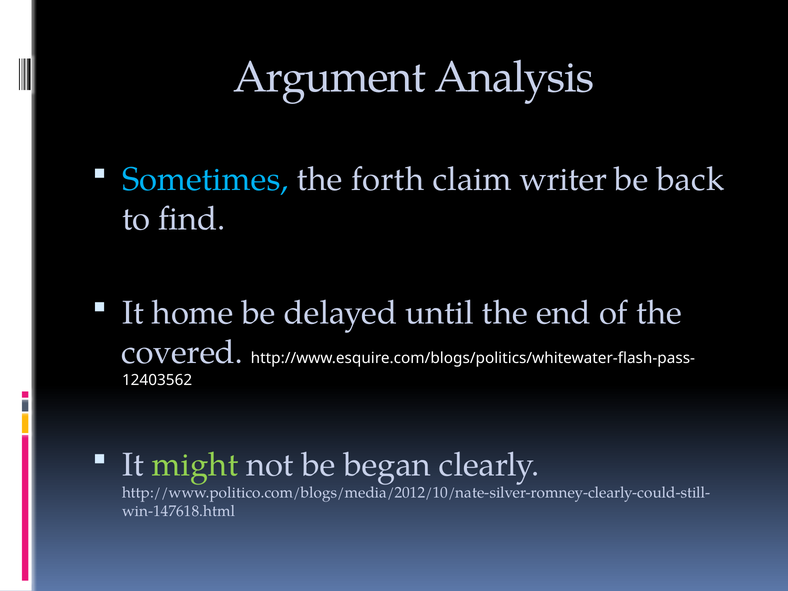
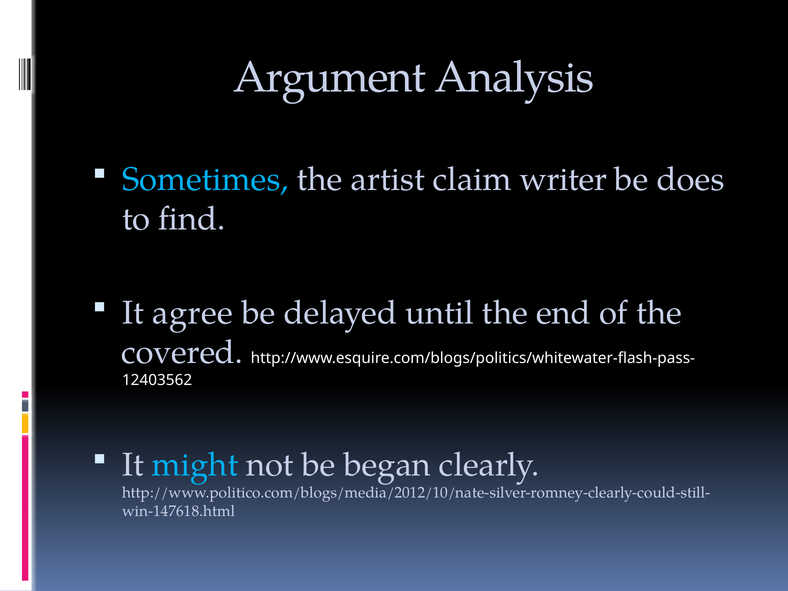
forth: forth -> artist
back: back -> does
home: home -> agree
might colour: light green -> light blue
